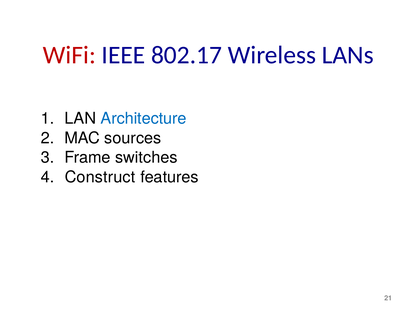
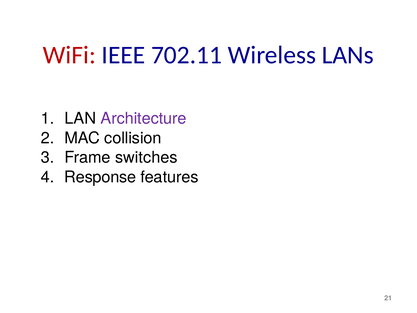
802.17: 802.17 -> 702.11
Architecture colour: blue -> purple
sources: sources -> collision
Construct: Construct -> Response
